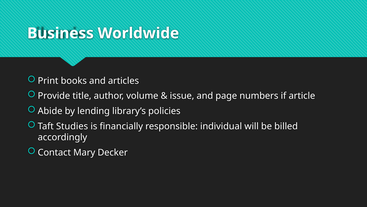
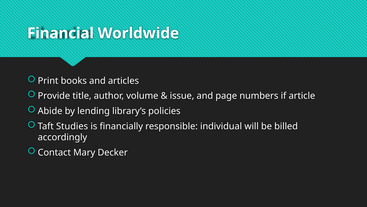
Business: Business -> Financial
